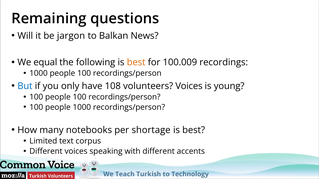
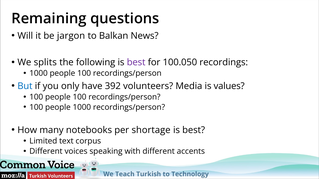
equal: equal -> splits
best at (136, 63) colour: orange -> purple
100.009: 100.009 -> 100.050
108: 108 -> 392
volunteers Voices: Voices -> Media
young: young -> values
